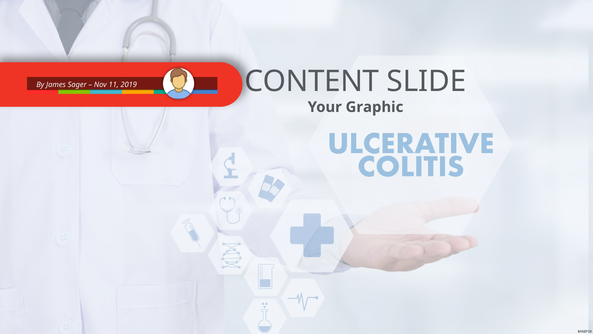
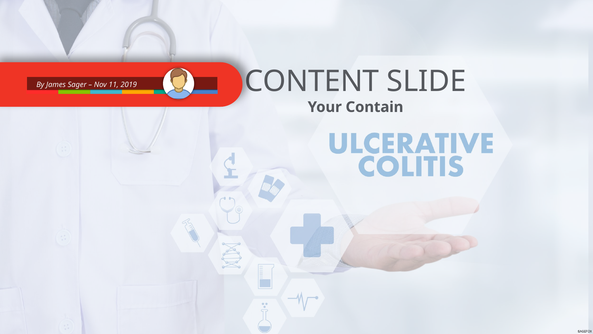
Graphic: Graphic -> Contain
